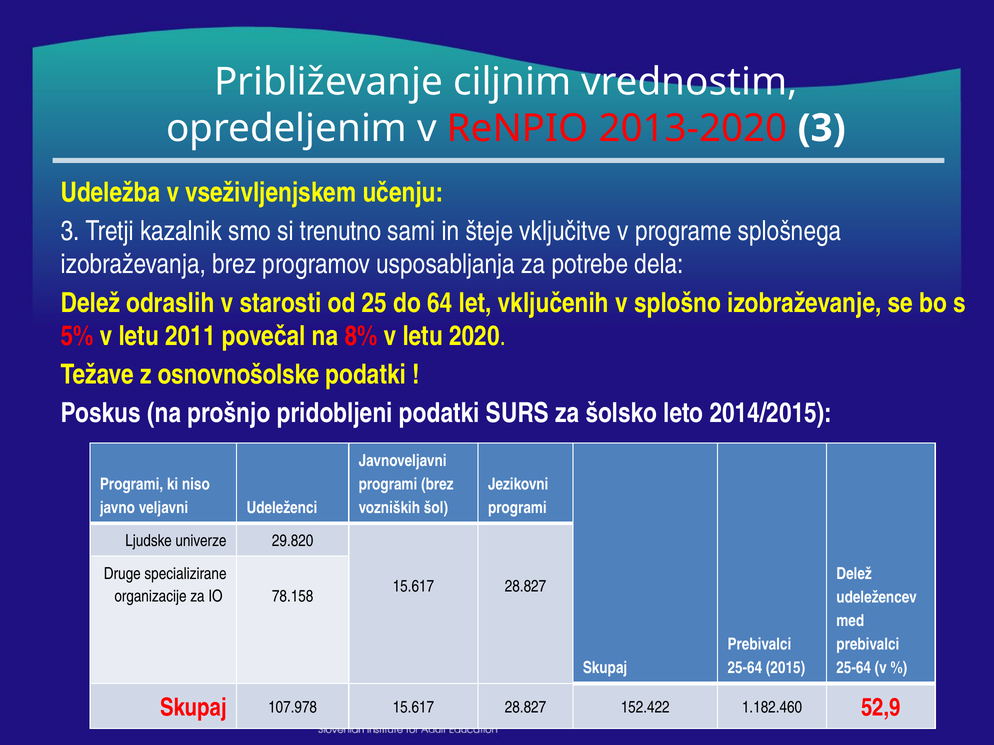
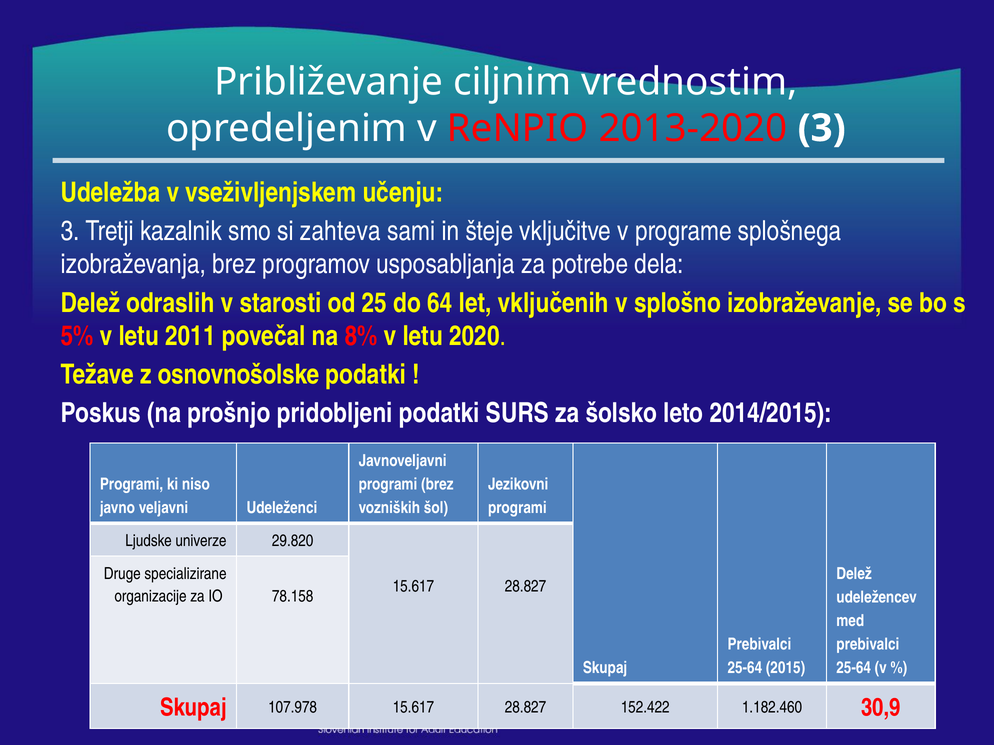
trenutno: trenutno -> zahteva
52,9: 52,9 -> 30,9
